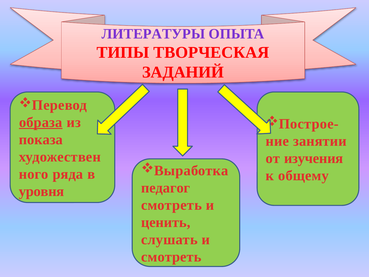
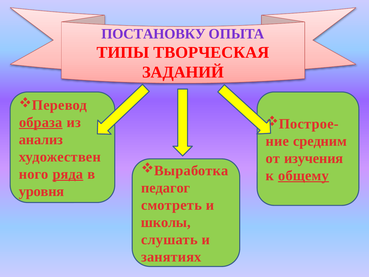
ЛИТЕРАТУРЫ: ЛИТЕРАТУРЫ -> ПОСТАНОВКУ
показа: показа -> анализ
занятии: занятии -> средним
ряда underline: none -> present
общему underline: none -> present
ценить: ценить -> школы
смотреть at (171, 257): смотреть -> занятиях
